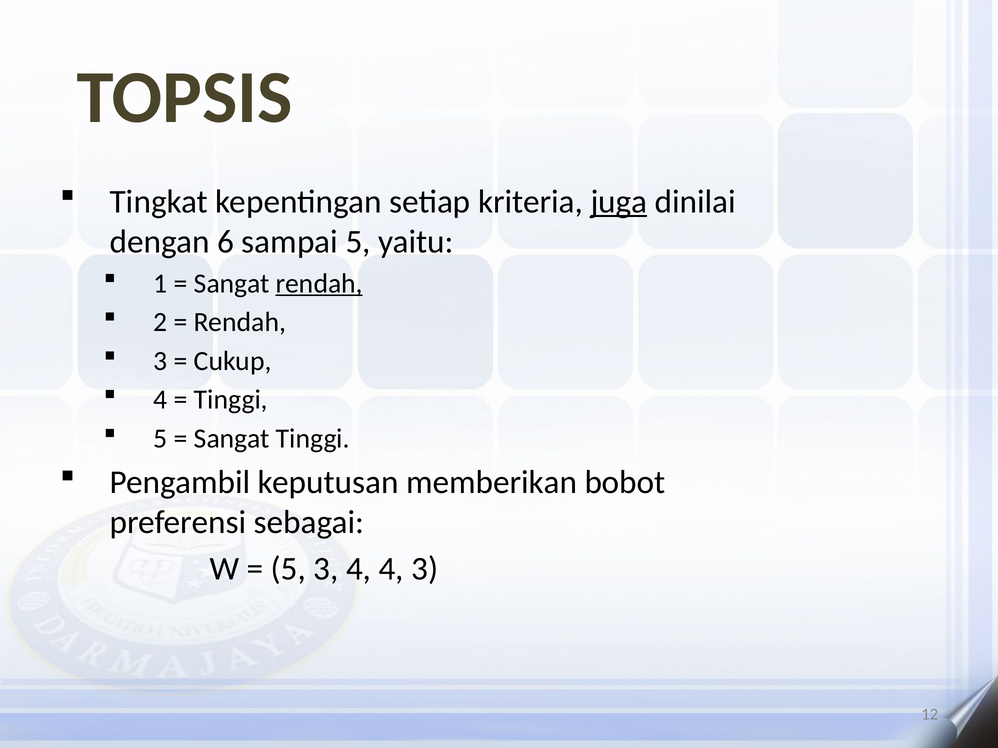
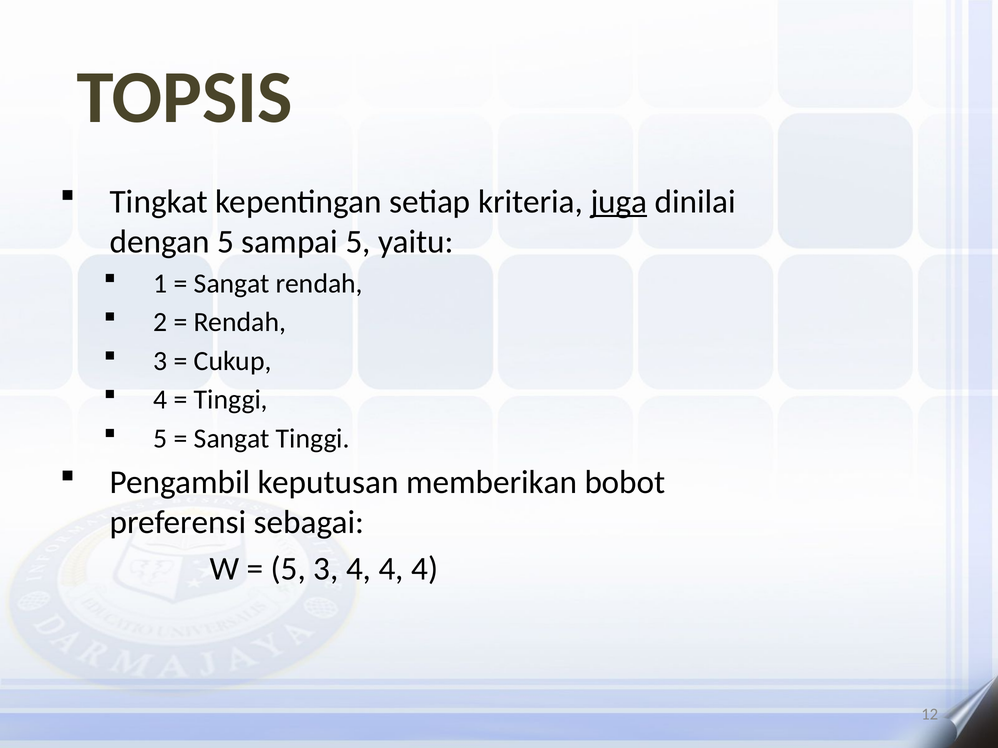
dengan 6: 6 -> 5
rendah at (319, 284) underline: present -> none
4 4 3: 3 -> 4
